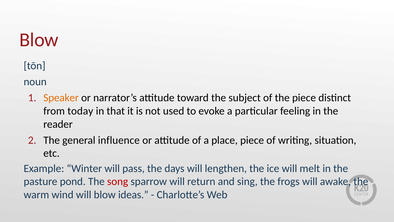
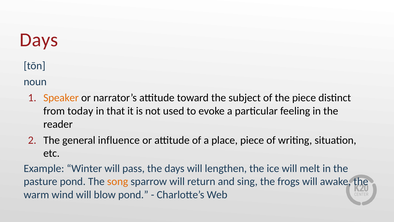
Blow at (39, 40): Blow -> Days
song colour: red -> orange
blow ideas: ideas -> pond
